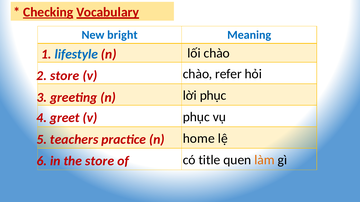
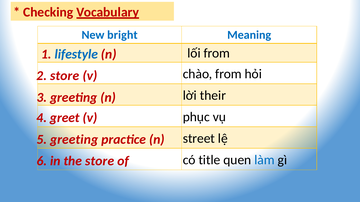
Checking underline: present -> none
lối chào: chào -> from
chào refer: refer -> from
lời phục: phục -> their
home: home -> street
5 teachers: teachers -> greeting
làm colour: orange -> blue
